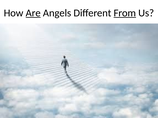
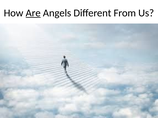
From underline: present -> none
